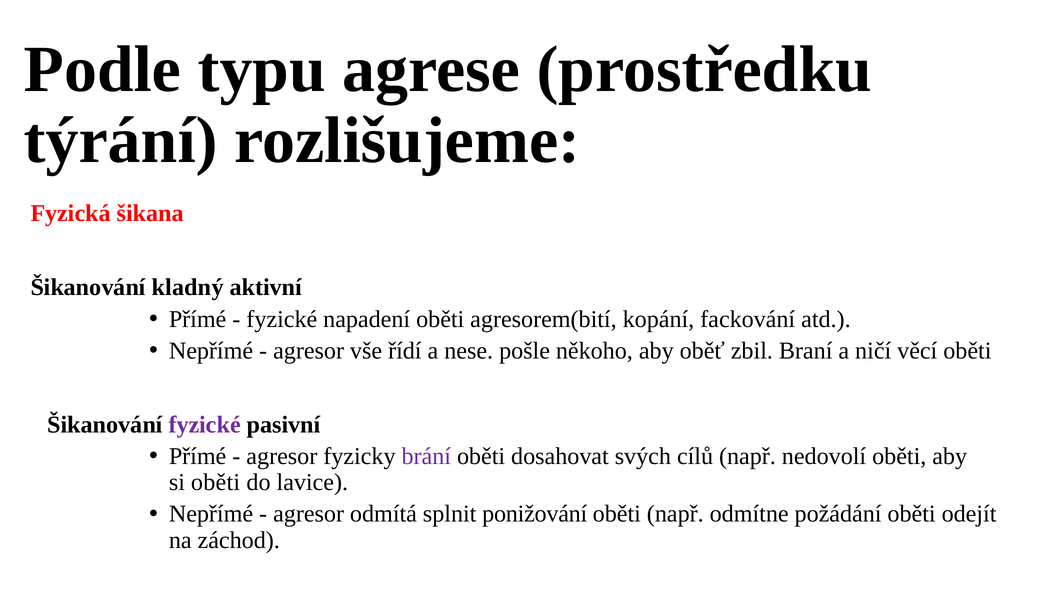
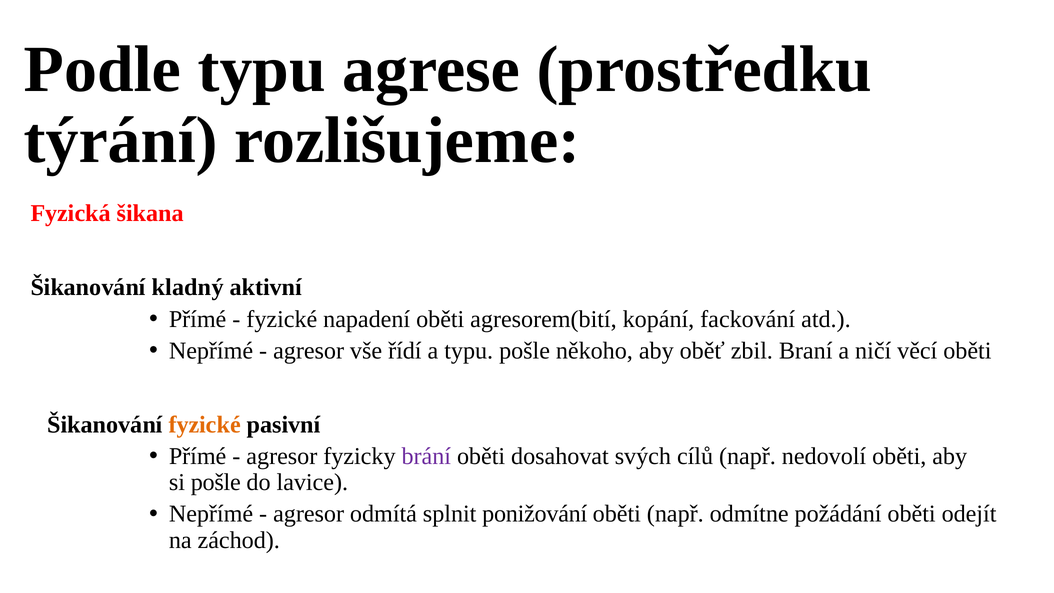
a nese: nese -> typu
fyzické at (205, 425) colour: purple -> orange
si oběti: oběti -> pošle
